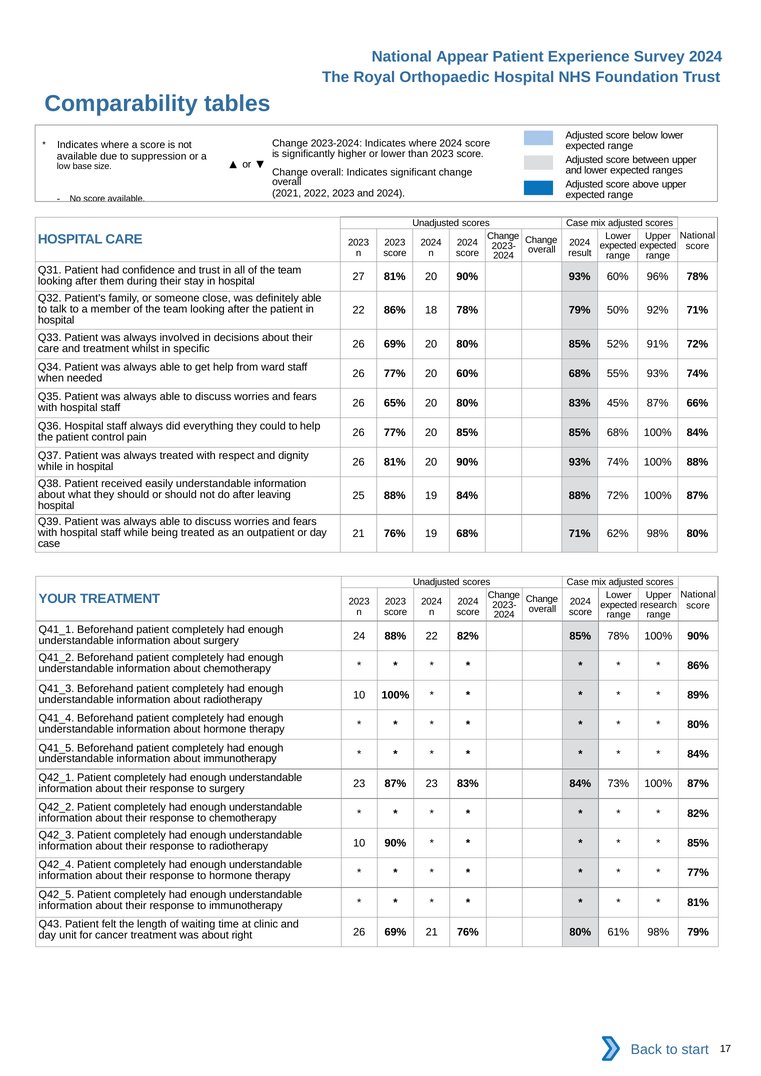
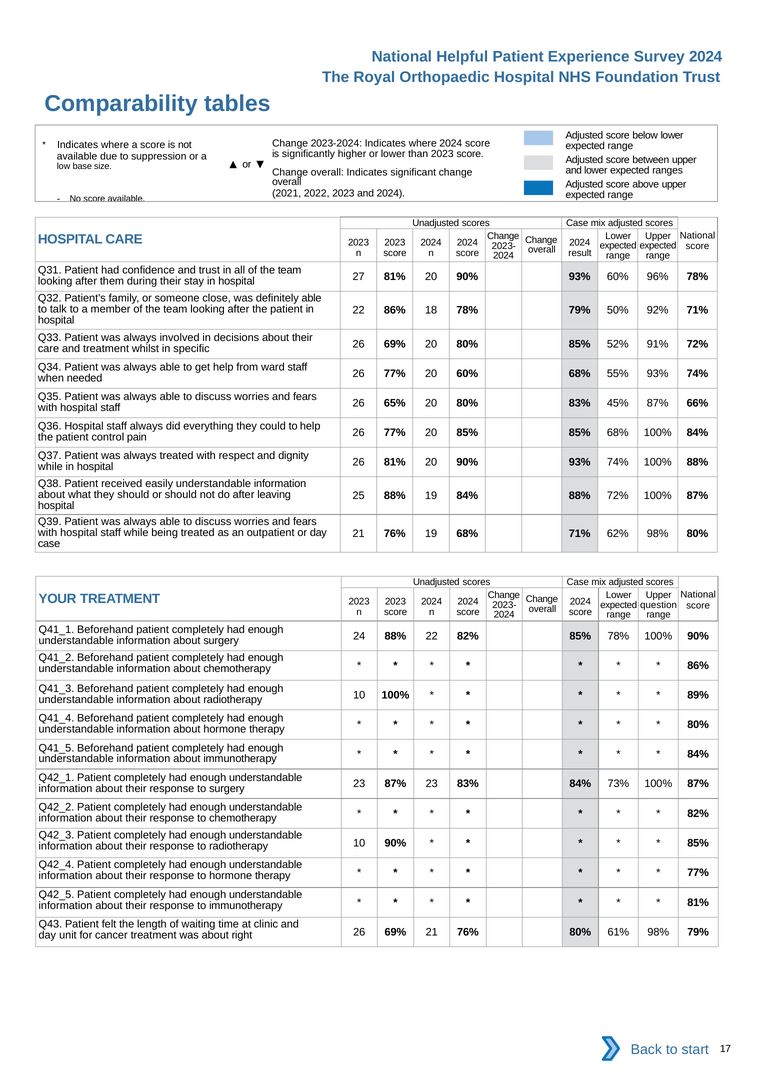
Appear: Appear -> Helpful
research: research -> question
